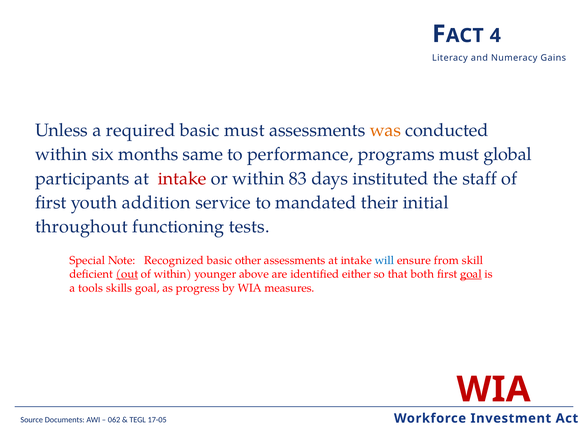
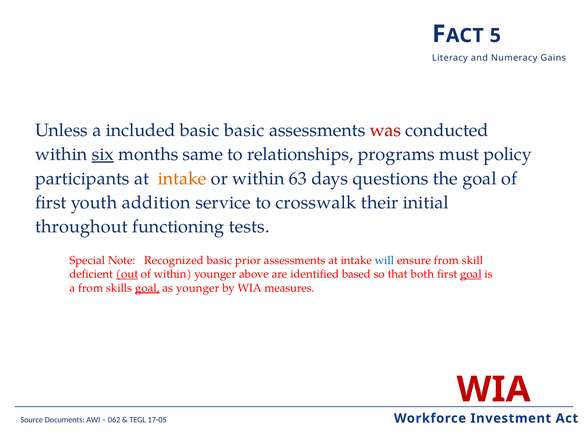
4: 4 -> 5
required: required -> included
basic must: must -> basic
was colour: orange -> red
six underline: none -> present
performance: performance -> relationships
global: global -> policy
intake at (182, 178) colour: red -> orange
83: 83 -> 63
instituted: instituted -> questions
the staff: staff -> goal
mandated: mandated -> crosswalk
other: other -> prior
either: either -> based
a tools: tools -> from
goal at (147, 288) underline: none -> present
as progress: progress -> younger
